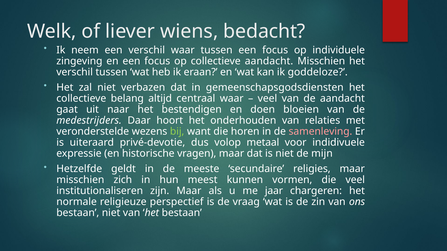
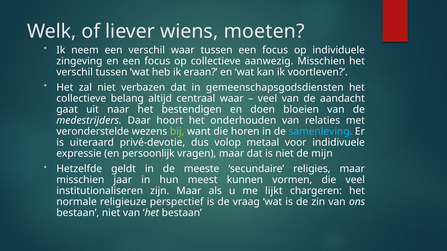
bedacht: bedacht -> moeten
collectieve aandacht: aandacht -> aanwezig
goddeloze: goddeloze -> voortleven
samenleving colour: pink -> light blue
historische: historische -> persoonlijk
zich: zich -> jaar
jaar: jaar -> lijkt
